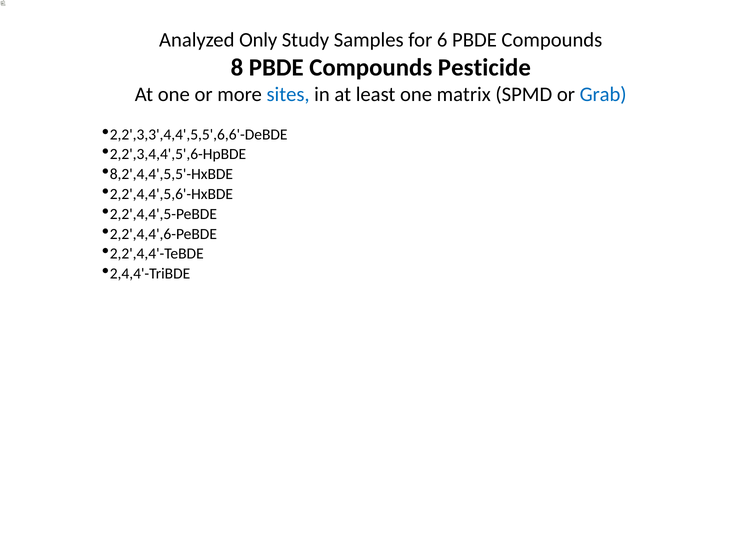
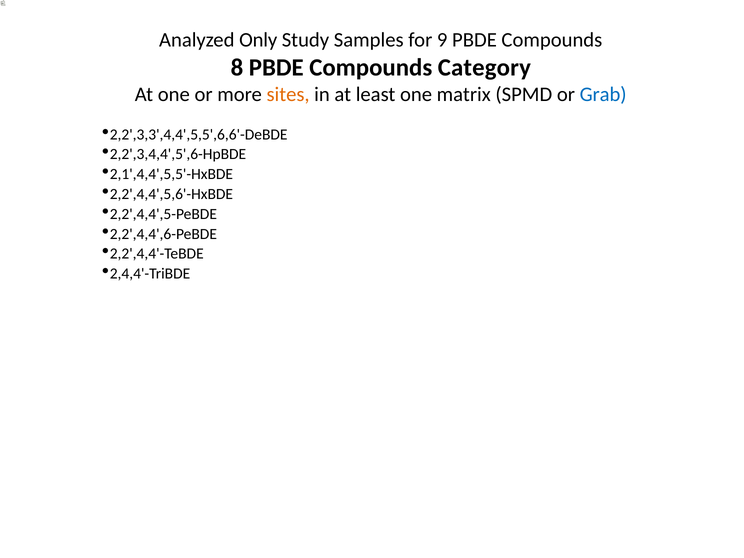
6: 6 -> 9
Pesticide: Pesticide -> Category
sites colour: blue -> orange
8,2',4,4',5,5'-HxBDE: 8,2',4,4',5,5'-HxBDE -> 2,1',4,4',5,5'-HxBDE
